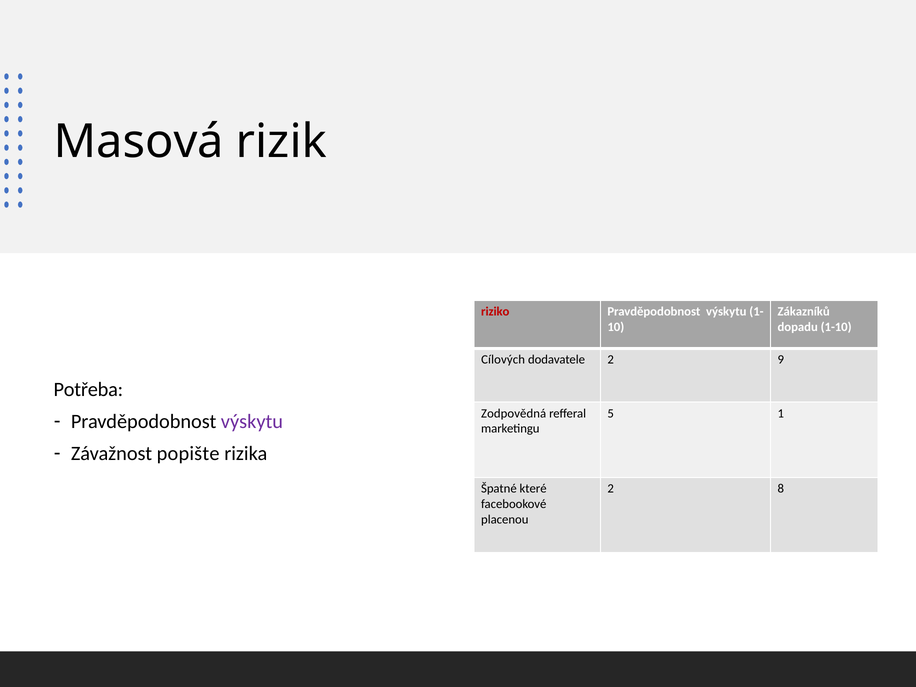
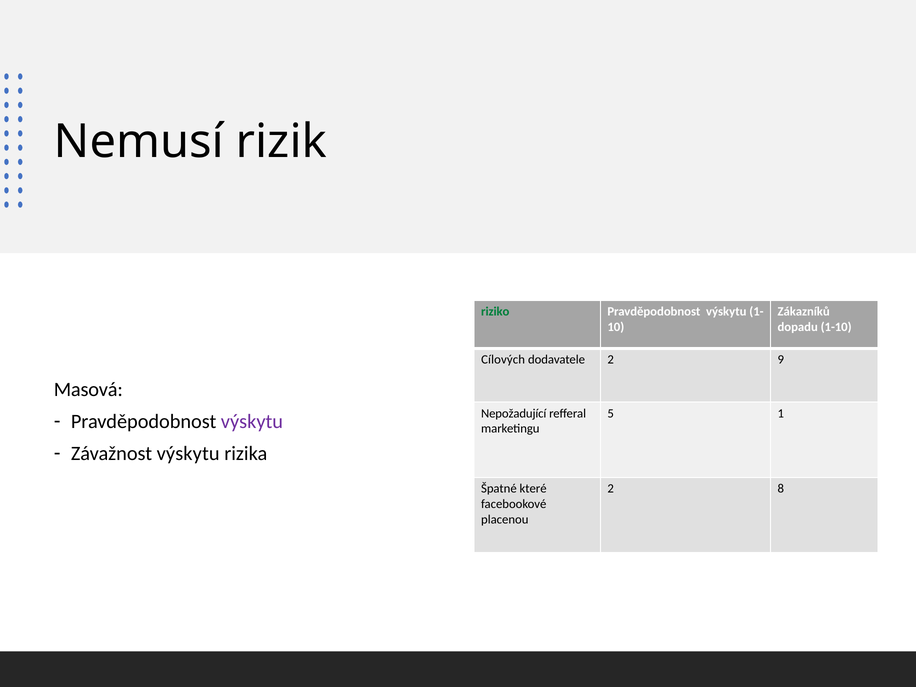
Masová: Masová -> Nemusí
riziko colour: red -> green
Potřeba: Potřeba -> Masová
Zodpovědná: Zodpovědná -> Nepožadující
Závažnost popište: popište -> výskytu
